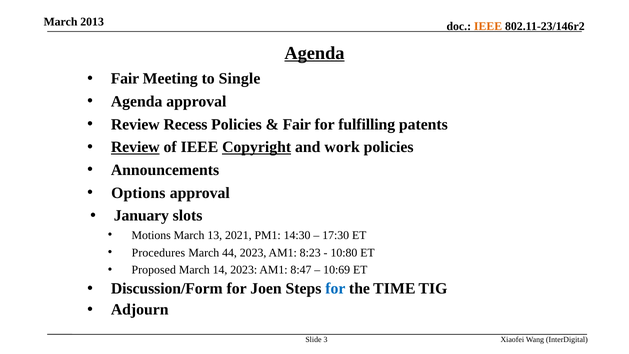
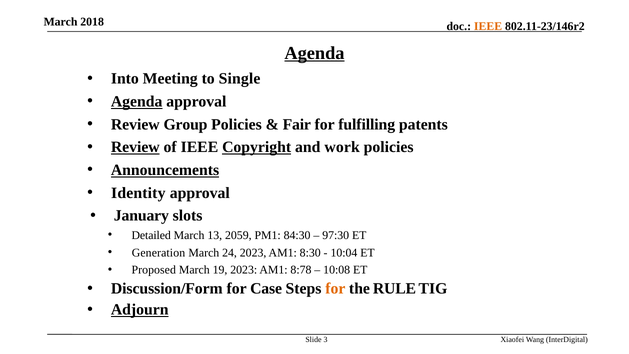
2013: 2013 -> 2018
Fair at (125, 79): Fair -> Into
Agenda at (137, 102) underline: none -> present
Recess: Recess -> Group
Announcements underline: none -> present
Options: Options -> Identity
Motions: Motions -> Detailed
2021: 2021 -> 2059
14:30: 14:30 -> 84:30
17:30: 17:30 -> 97:30
Procedures: Procedures -> Generation
44: 44 -> 24
8:23: 8:23 -> 8:30
10:80: 10:80 -> 10:04
14: 14 -> 19
8:47: 8:47 -> 8:78
10:69: 10:69 -> 10:08
Joen: Joen -> Case
for at (335, 289) colour: blue -> orange
TIME: TIME -> RULE
Adjourn underline: none -> present
